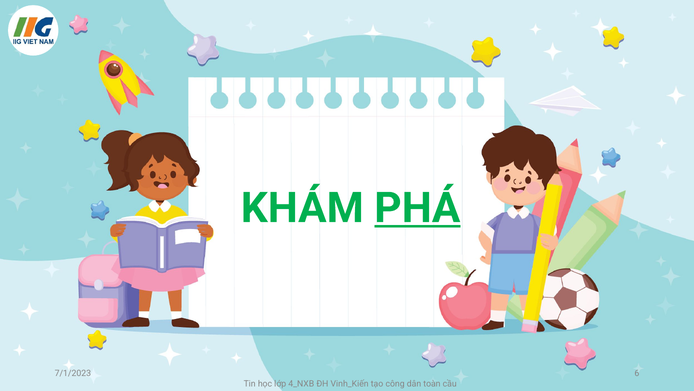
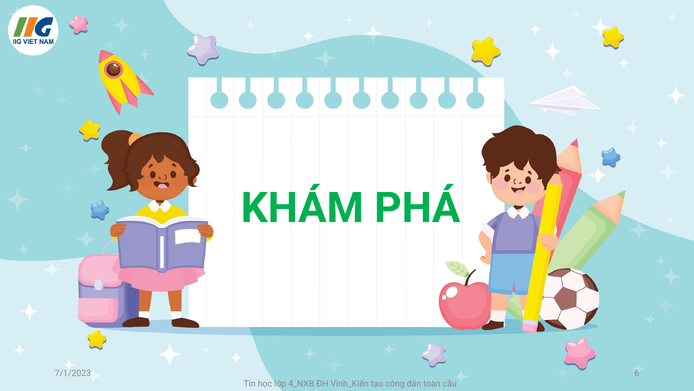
PHÁ underline: present -> none
